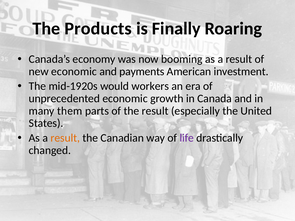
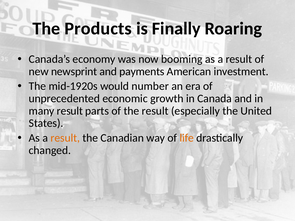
new economic: economic -> newsprint
workers: workers -> number
many them: them -> result
life colour: purple -> orange
